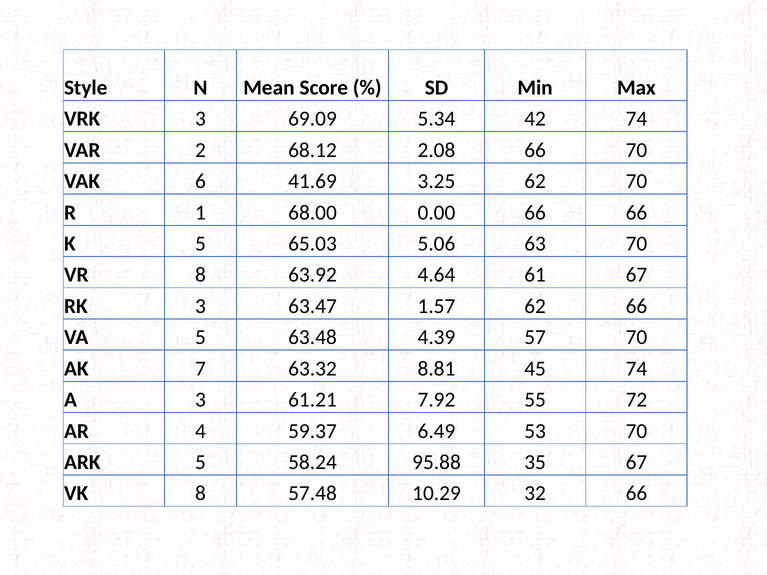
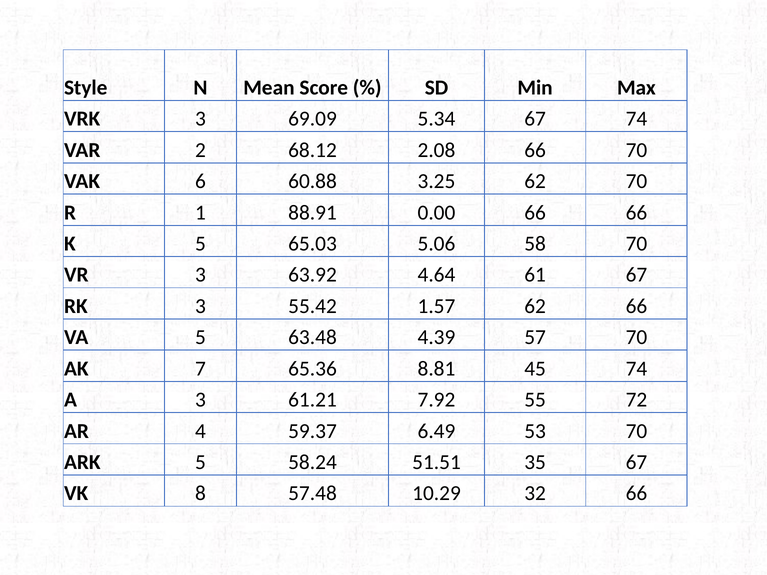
5.34 42: 42 -> 67
41.69: 41.69 -> 60.88
68.00: 68.00 -> 88.91
63: 63 -> 58
VR 8: 8 -> 3
63.47: 63.47 -> 55.42
63.32: 63.32 -> 65.36
95.88: 95.88 -> 51.51
